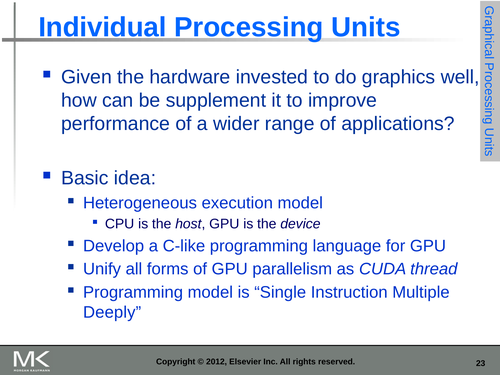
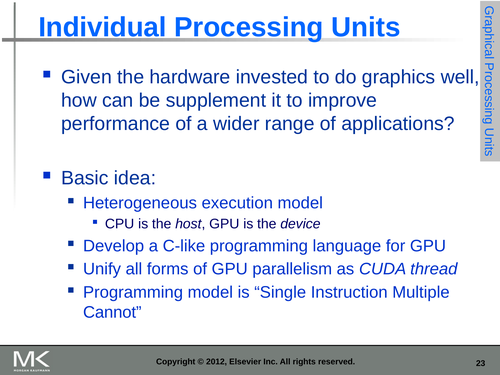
Deeply: Deeply -> Cannot
